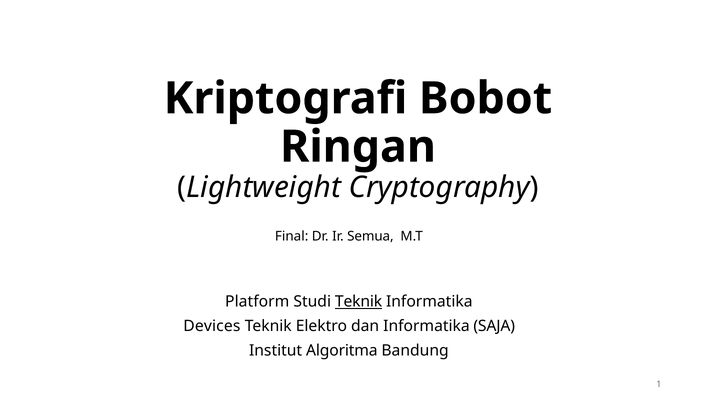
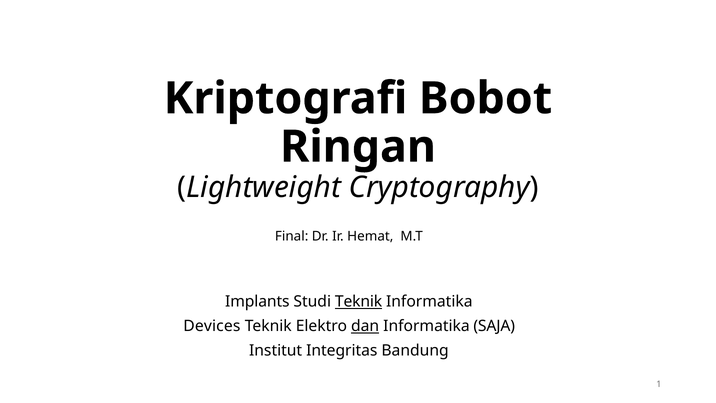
Semua: Semua -> Hemat
Platform: Platform -> Implants
dan underline: none -> present
Algoritma: Algoritma -> Integritas
